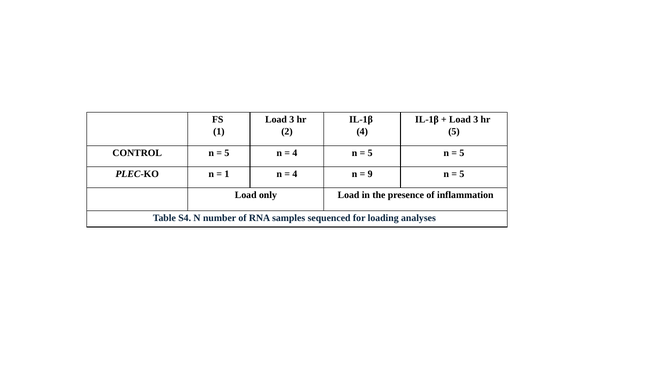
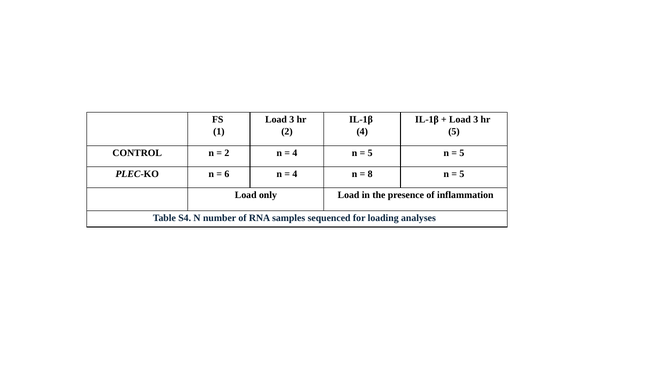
5 at (227, 153): 5 -> 2
1 at (227, 174): 1 -> 6
9: 9 -> 8
